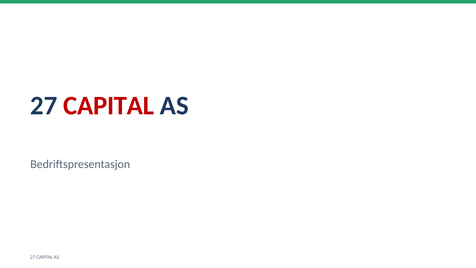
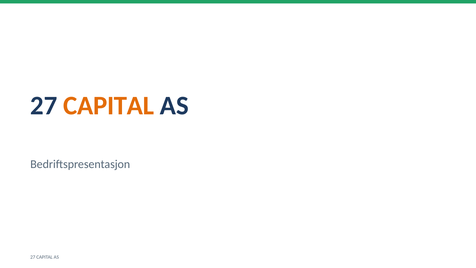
CAPITAL at (109, 106) colour: red -> orange
